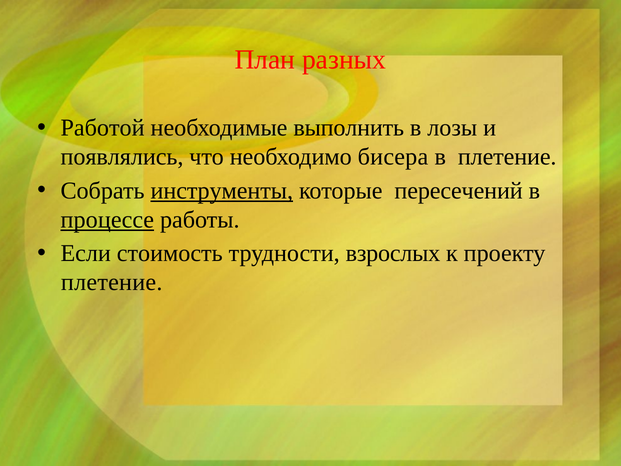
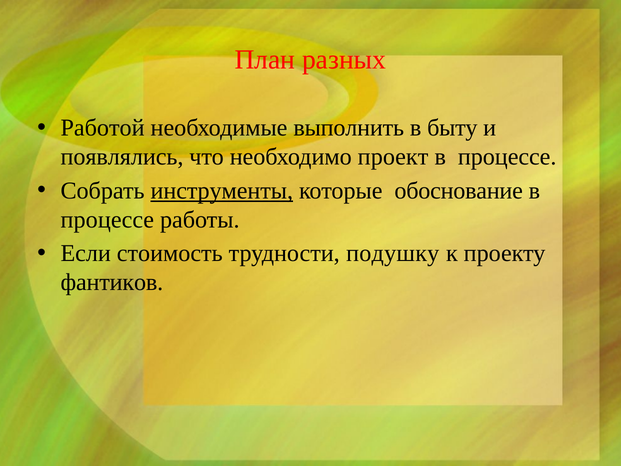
лозы: лозы -> быту
бисера: бисера -> проект
плетение at (507, 157): плетение -> процессе
пересечений: пересечений -> обоснование
процессе at (107, 220) underline: present -> none
взрослых: взрослых -> подушку
плетение at (112, 282): плетение -> фантиков
